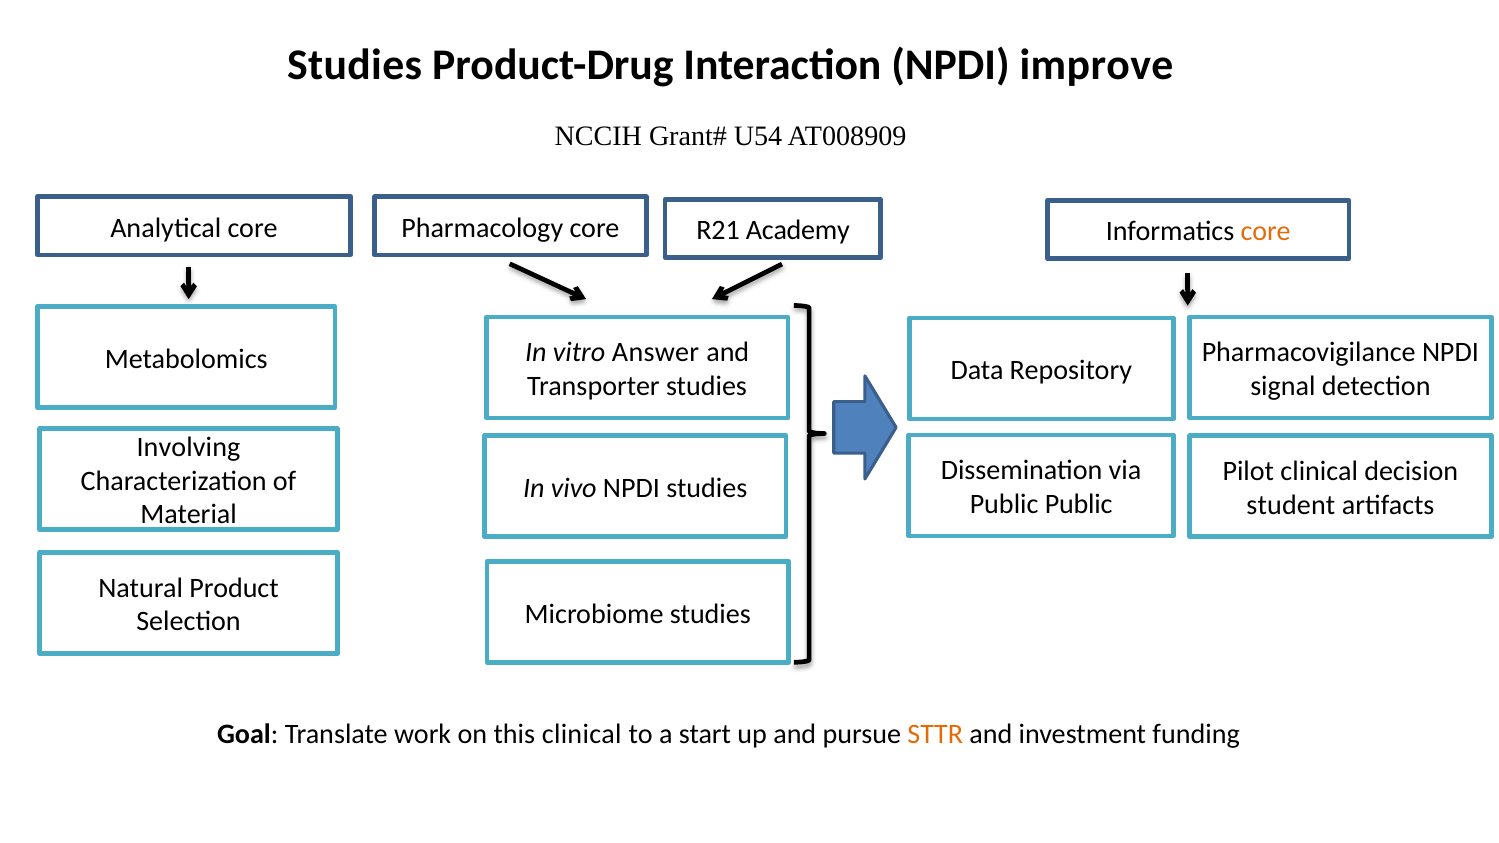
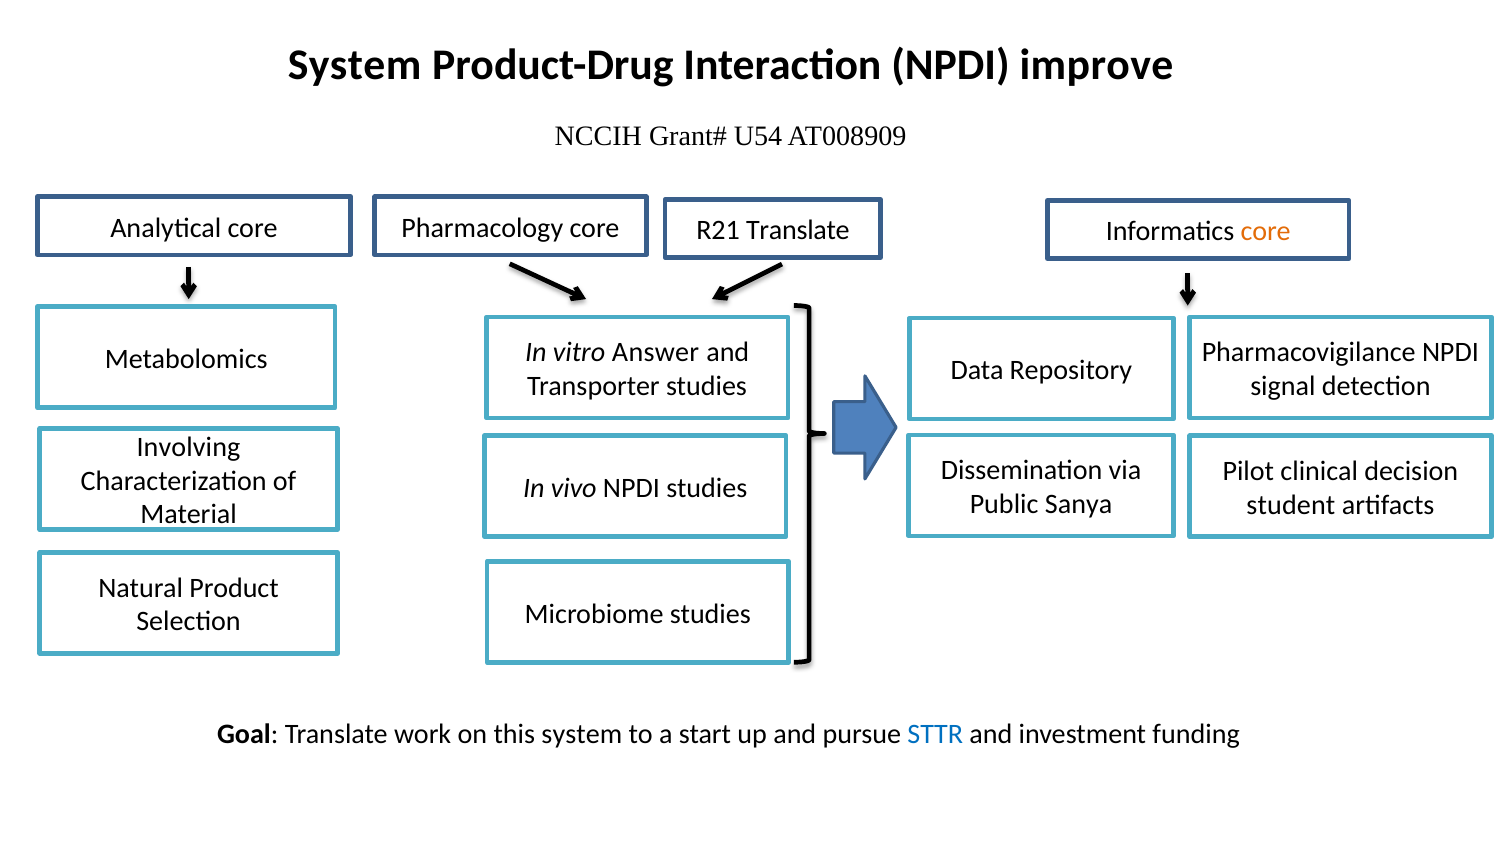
Studies at (355, 65): Studies -> System
R21 Academy: Academy -> Translate
Public Public: Public -> Sanya
this clinical: clinical -> system
STTR colour: orange -> blue
